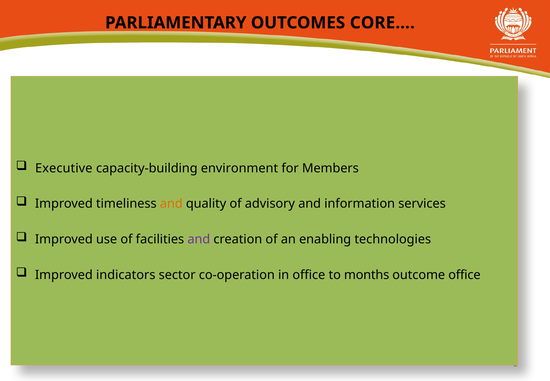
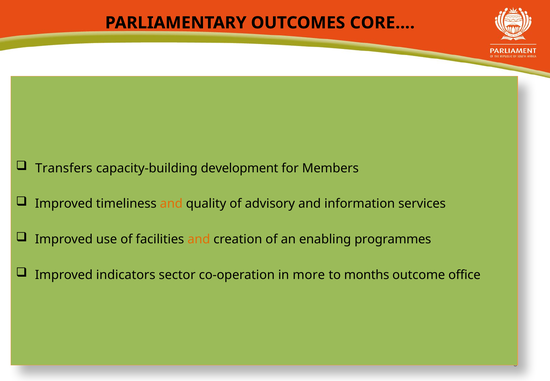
Executive: Executive -> Transfers
environment: environment -> development
and at (199, 239) colour: purple -> orange
technologies: technologies -> programmes
in office: office -> more
